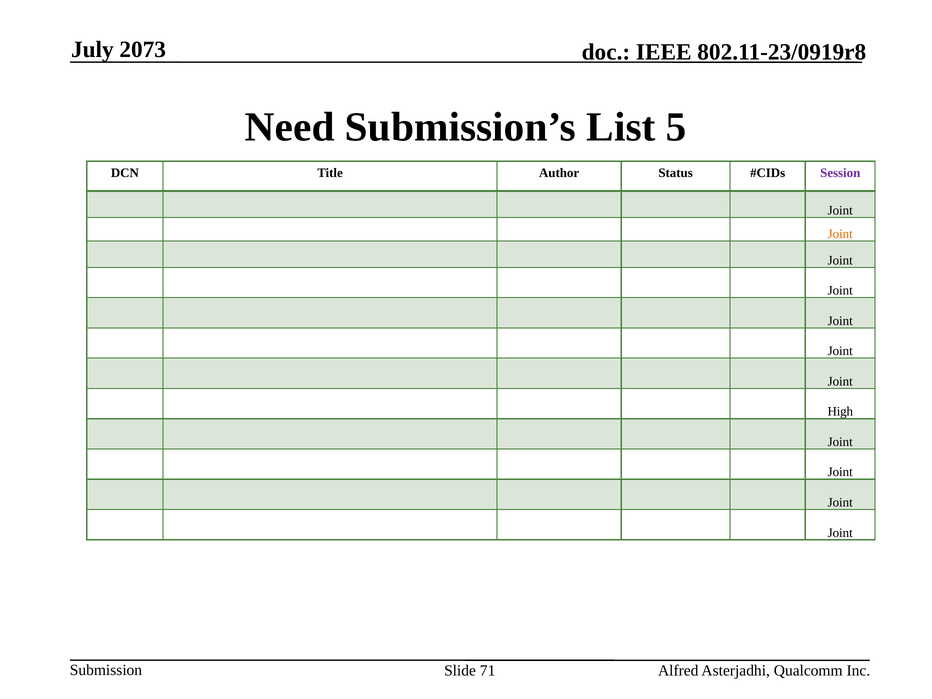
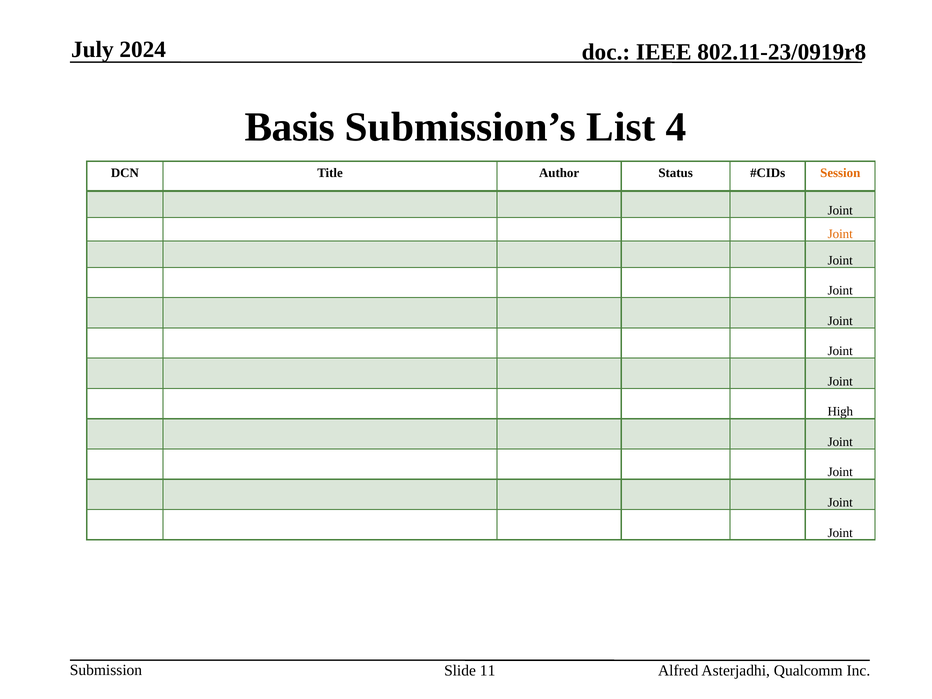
2073: 2073 -> 2024
Need: Need -> Basis
5: 5 -> 4
Session colour: purple -> orange
71: 71 -> 11
